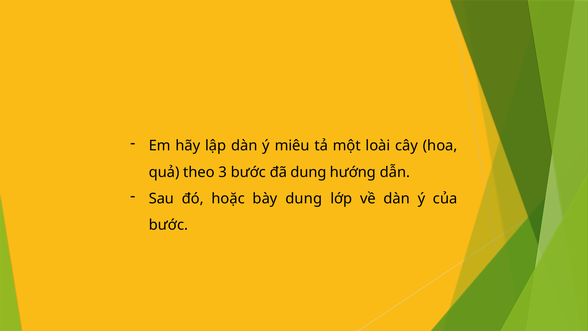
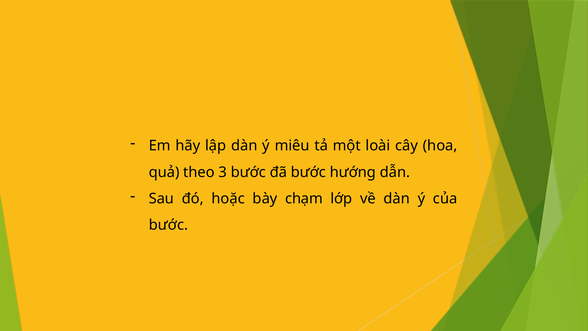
đã dung: dung -> bước
bày dung: dung -> chạm
